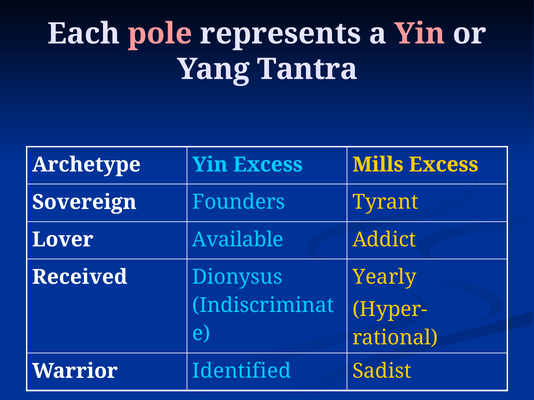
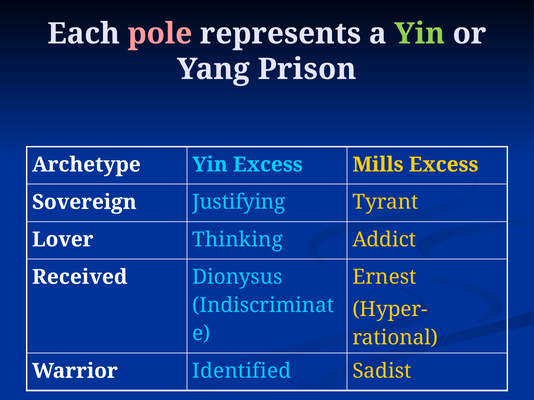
Yin at (420, 34) colour: pink -> light green
Tantra: Tantra -> Prison
Founders: Founders -> Justifying
Available: Available -> Thinking
Yearly: Yearly -> Ernest
